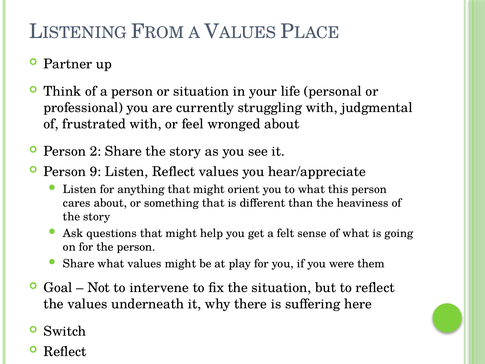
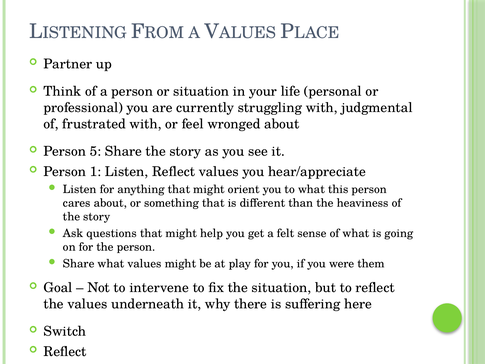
2: 2 -> 5
9: 9 -> 1
